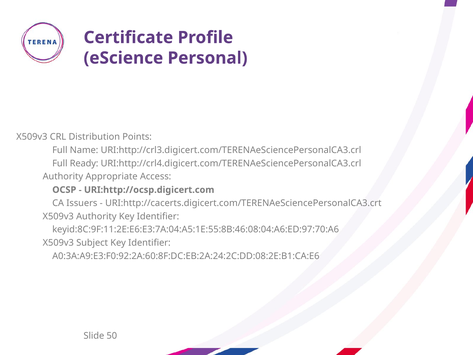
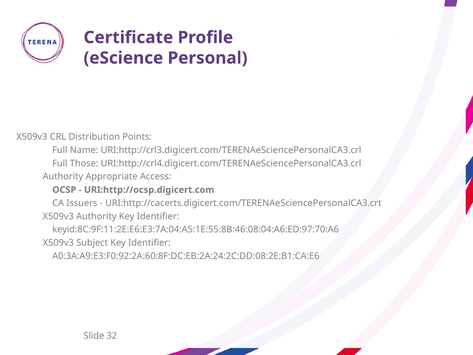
Ready: Ready -> Those
50: 50 -> 32
